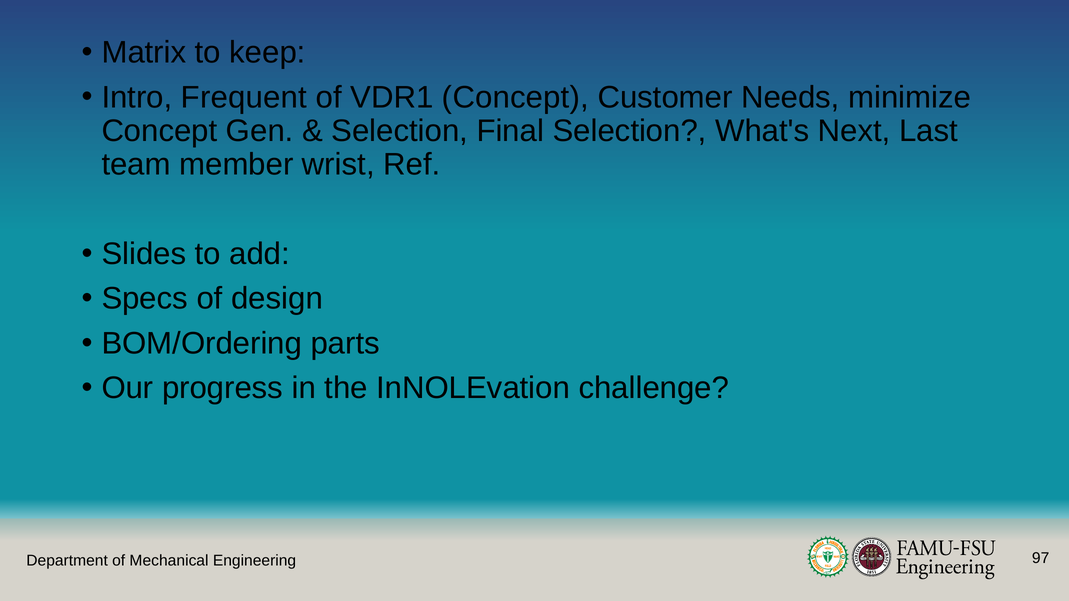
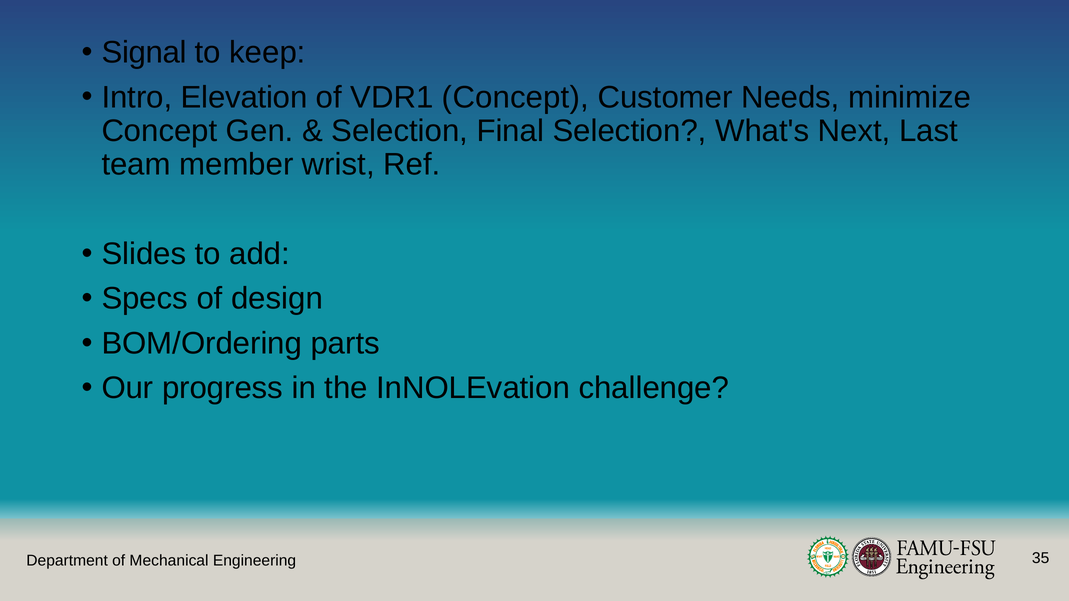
Matrix: Matrix -> Signal
Frequent: Frequent -> Elevation
97: 97 -> 35
